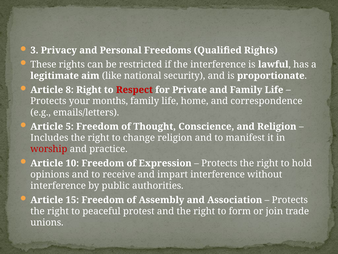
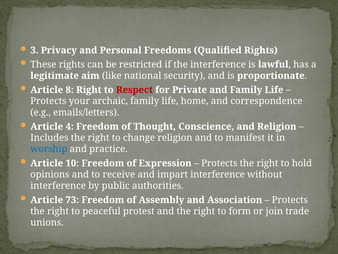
months: months -> archaic
5: 5 -> 4
worship colour: red -> blue
15: 15 -> 73
